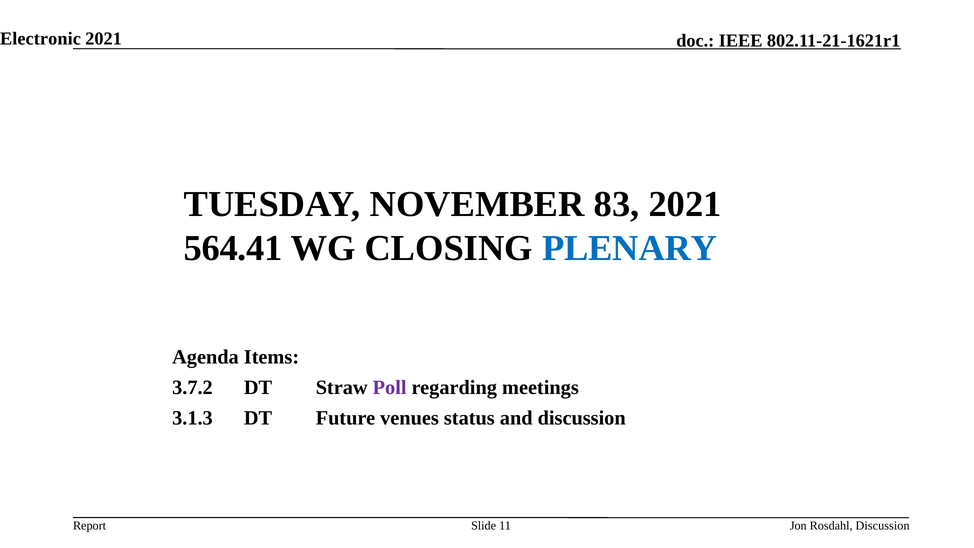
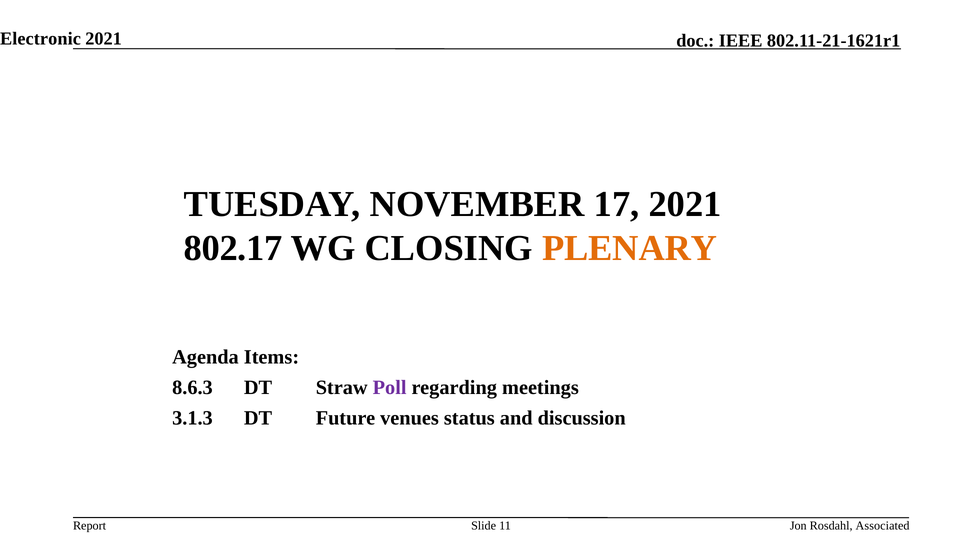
83: 83 -> 17
564.41: 564.41 -> 802.17
PLENARY colour: blue -> orange
3.7.2: 3.7.2 -> 8.6.3
Rosdahl Discussion: Discussion -> Associated
